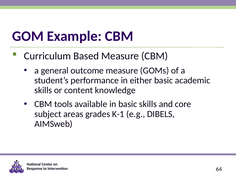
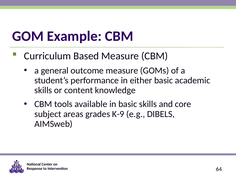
K-1: K-1 -> K-9
